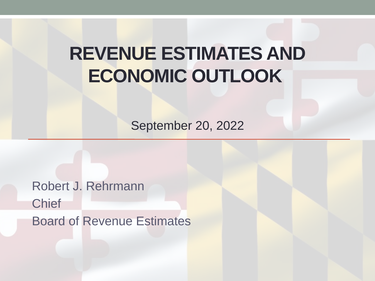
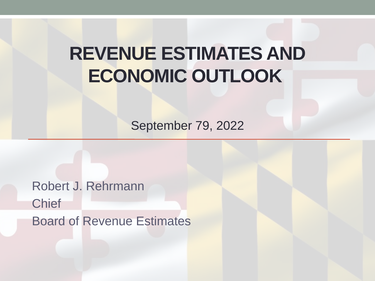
20: 20 -> 79
